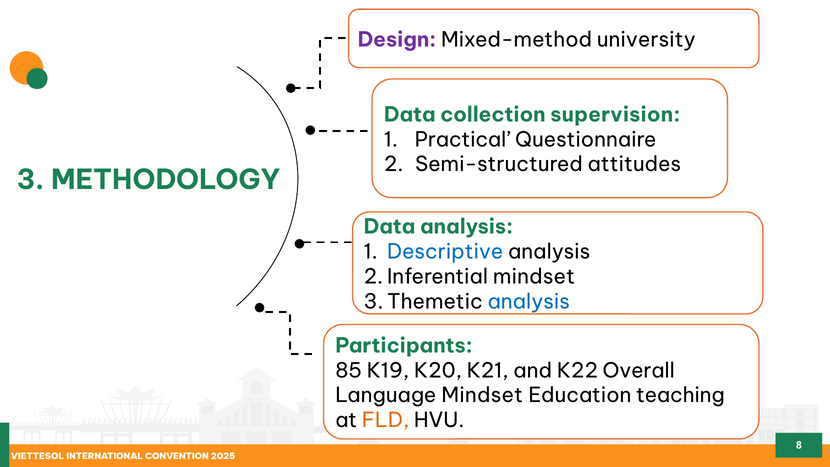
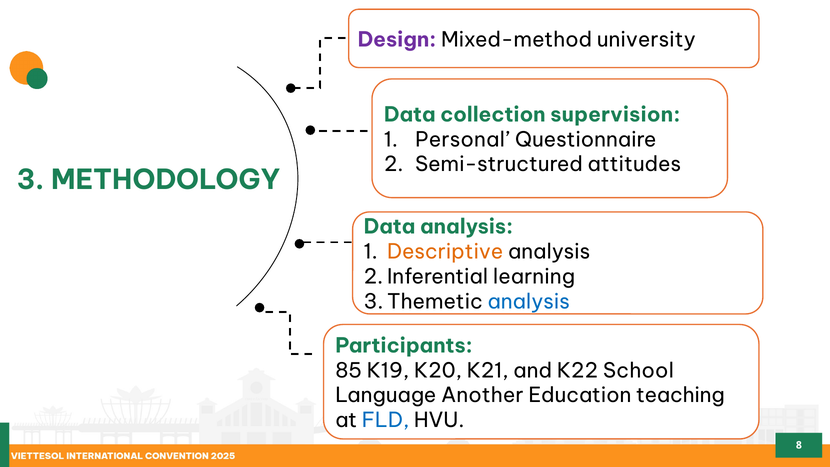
Practical: Practical -> Personal
Descriptive colour: blue -> orange
mindset at (534, 277): mindset -> learning
Overall: Overall -> School
Language Mindset: Mindset -> Another
FLD colour: orange -> blue
